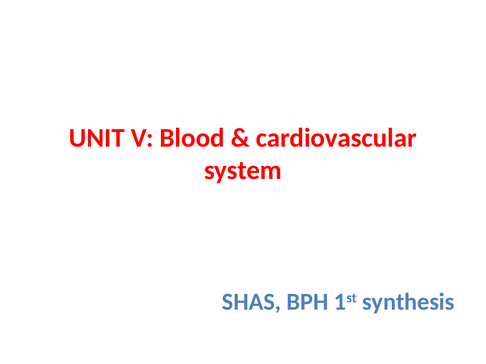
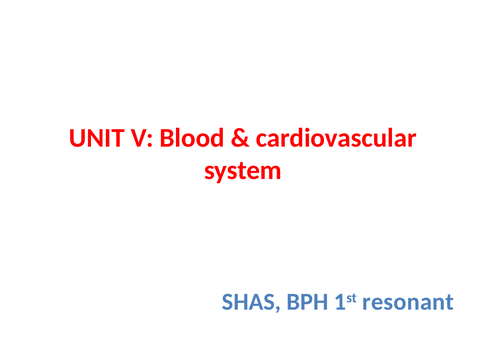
synthesis: synthesis -> resonant
